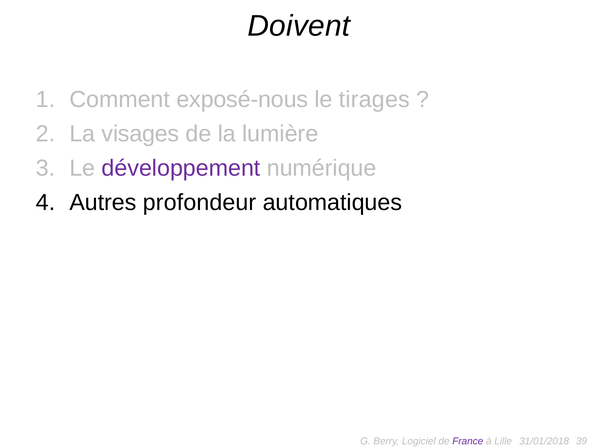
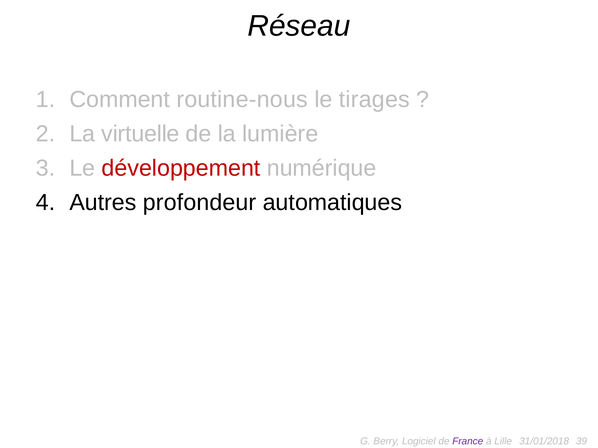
Doivent: Doivent -> Réseau
exposé-nous: exposé-nous -> routine-nous
visages: visages -> virtuelle
développement colour: purple -> red
